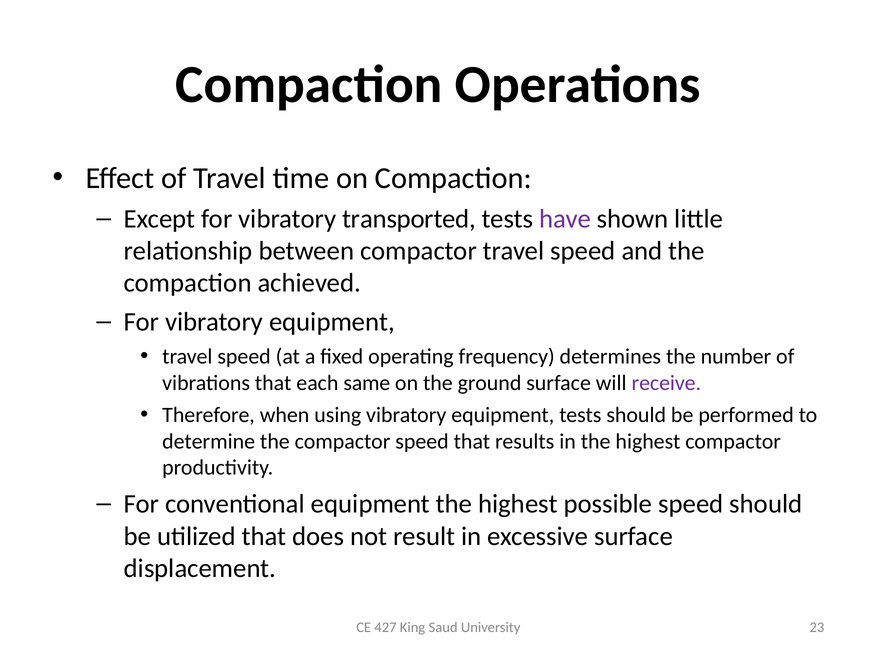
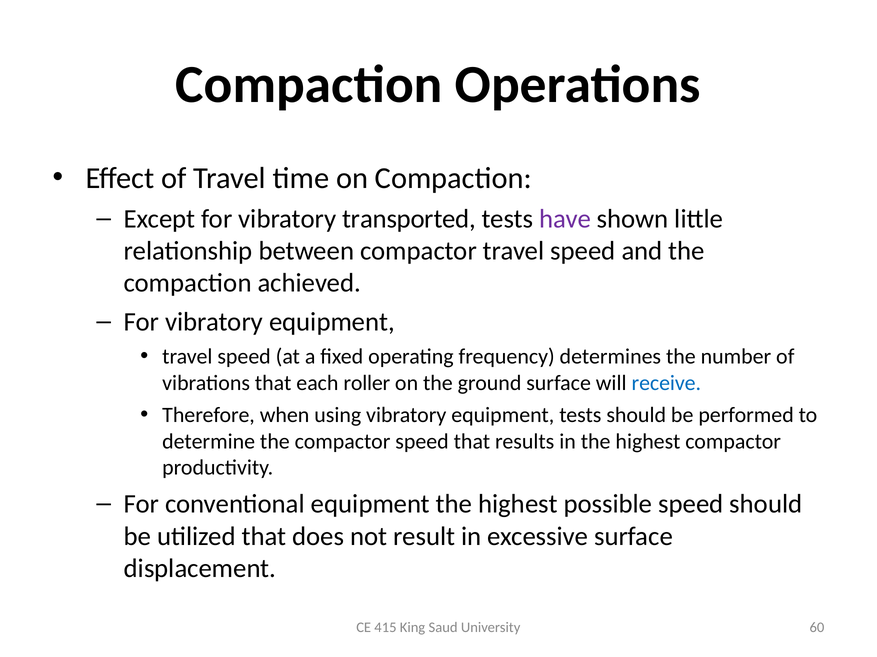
same: same -> roller
receive colour: purple -> blue
427: 427 -> 415
23: 23 -> 60
